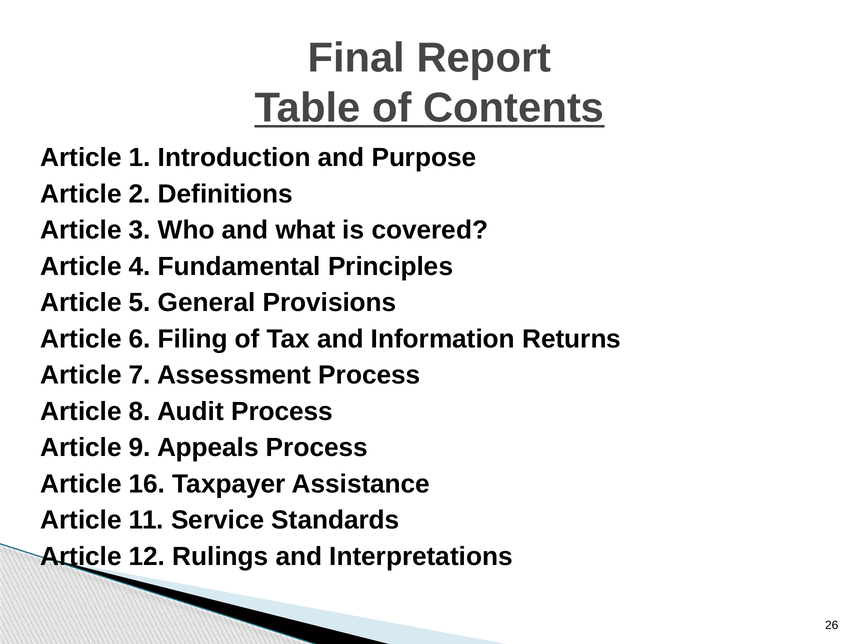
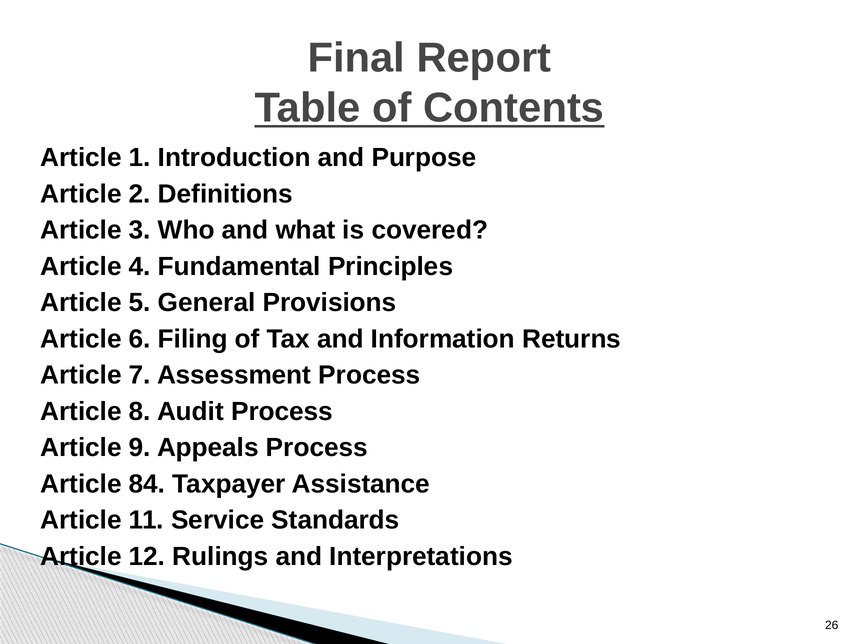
16: 16 -> 84
